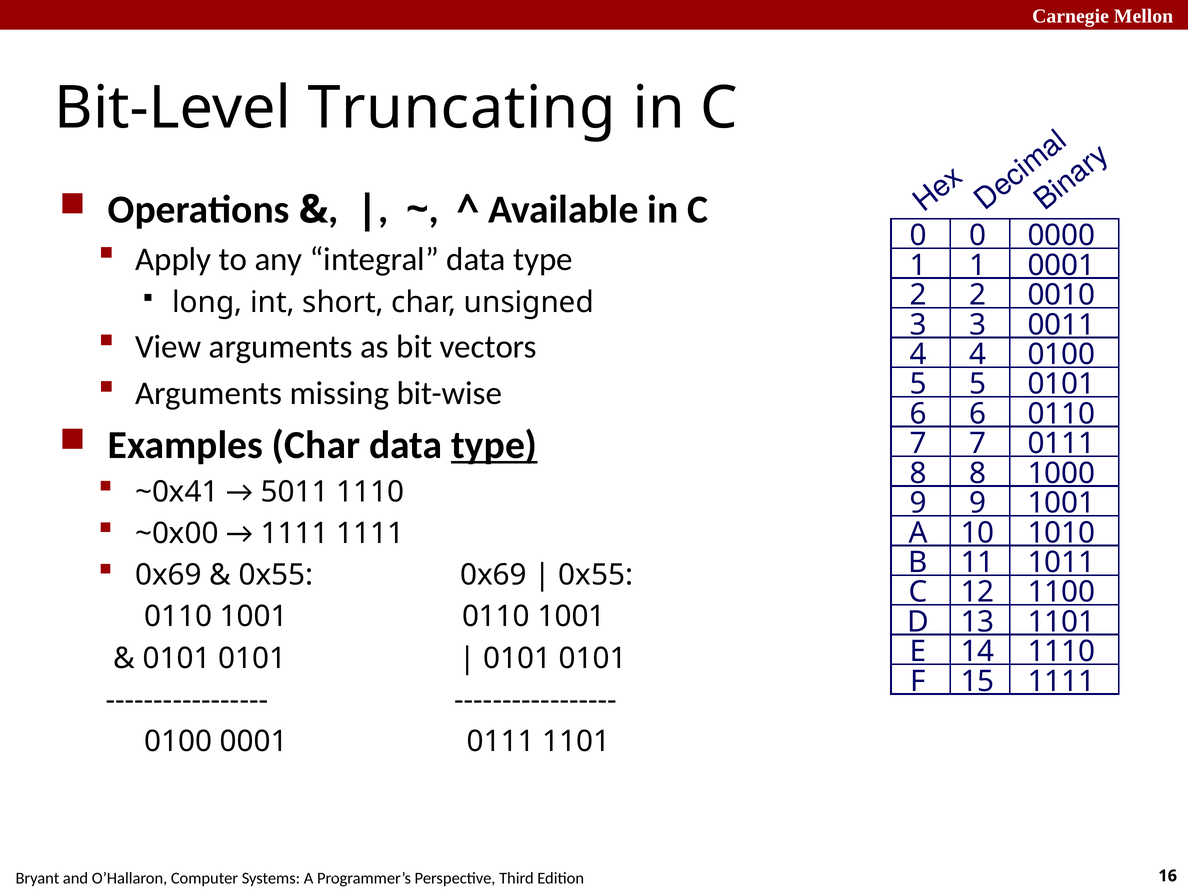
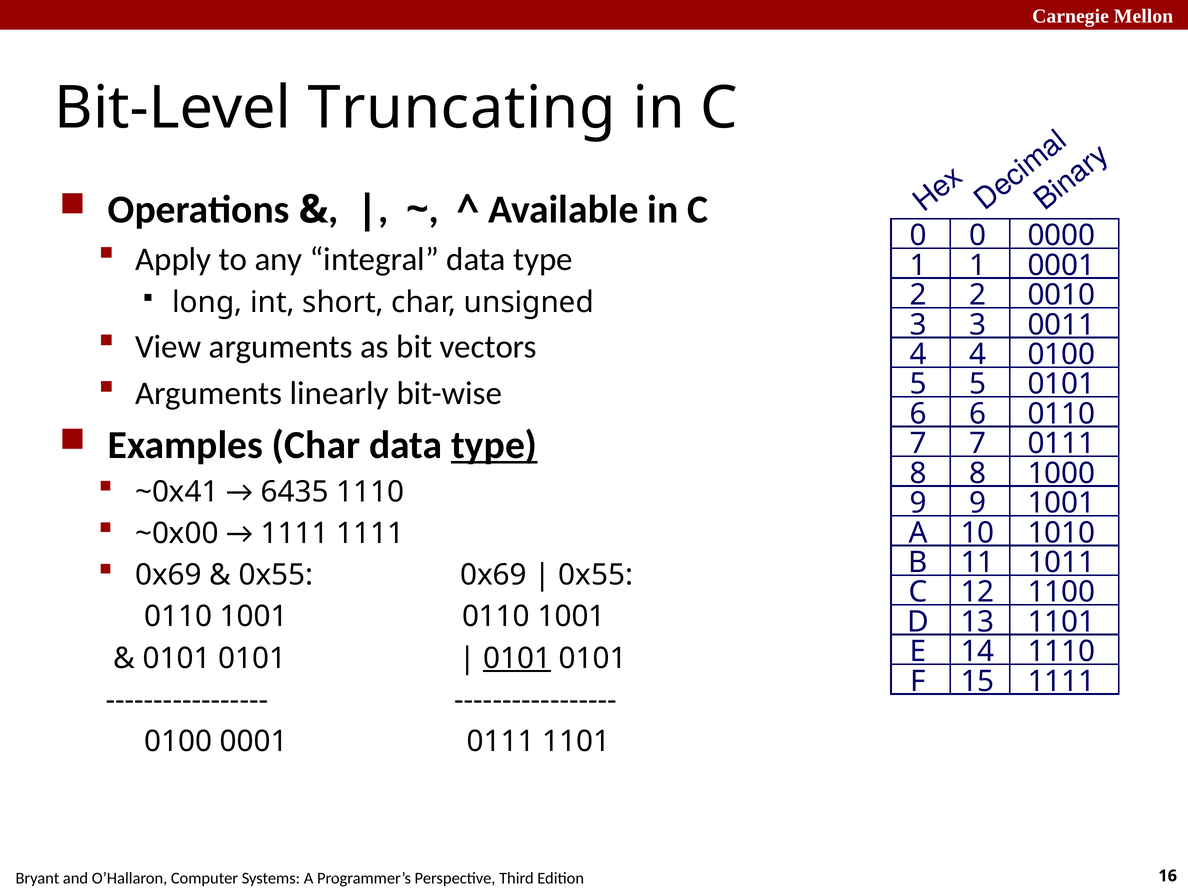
missing: missing -> linearly
5011: 5011 -> 6435
0101 at (517, 658) underline: none -> present
